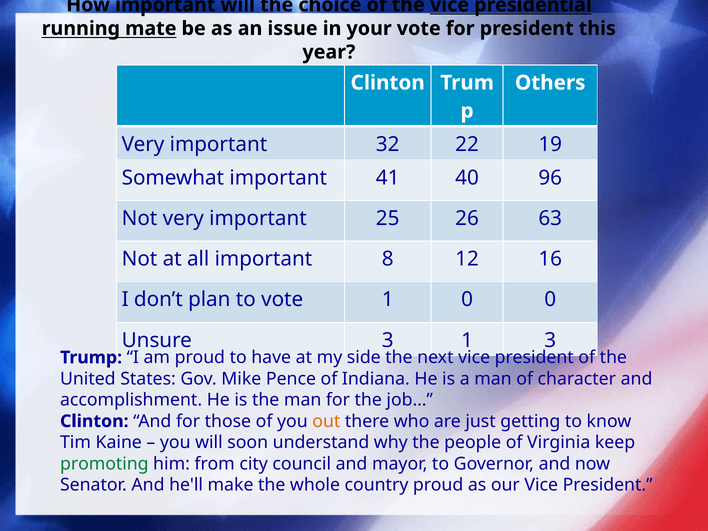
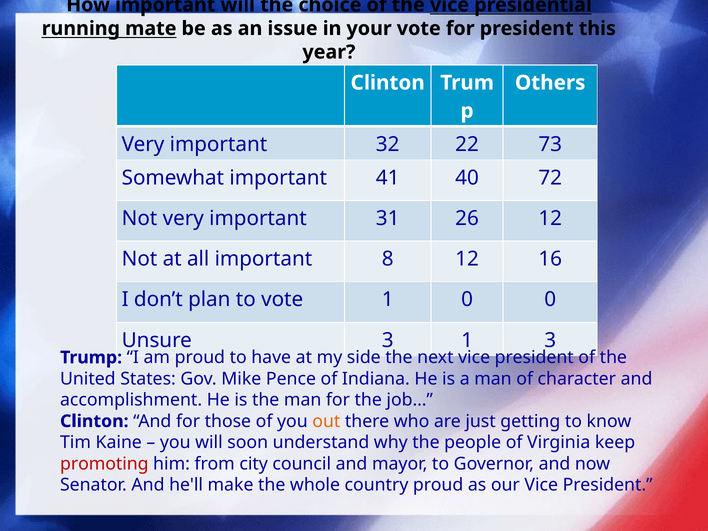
19: 19 -> 73
96: 96 -> 72
25: 25 -> 31
26 63: 63 -> 12
promoting colour: green -> red
